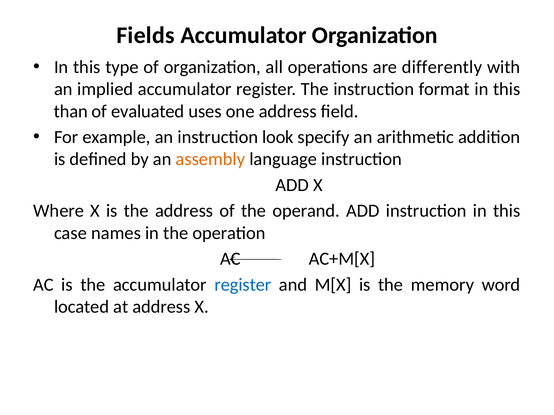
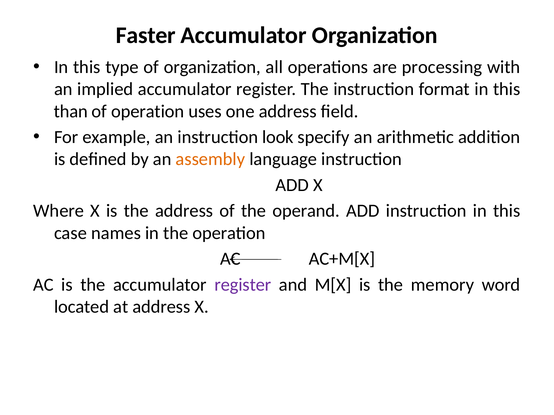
Fields: Fields -> Faster
differently: differently -> processing
of evaluated: evaluated -> operation
register at (243, 285) colour: blue -> purple
